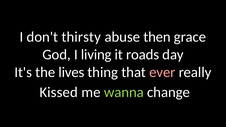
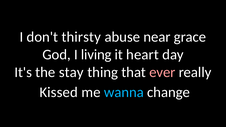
then: then -> near
roads: roads -> heart
lives: lives -> stay
wanna colour: light green -> light blue
